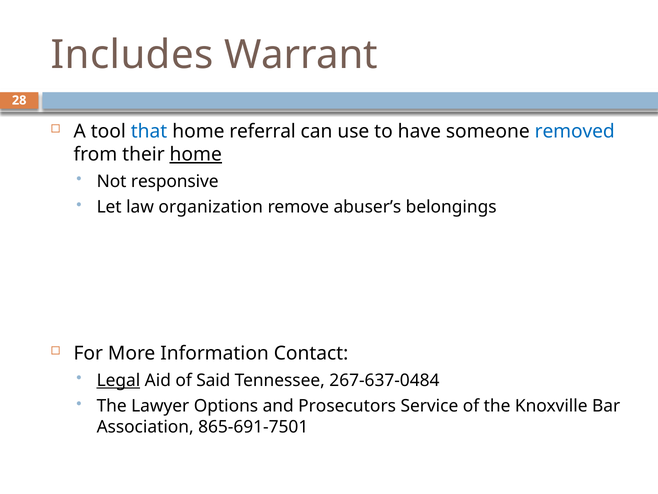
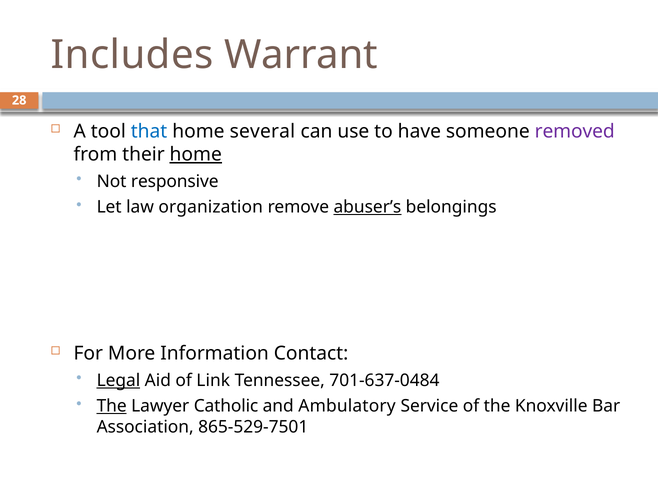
referral: referral -> several
removed colour: blue -> purple
abuser’s underline: none -> present
Said: Said -> Link
267-637-0484: 267-637-0484 -> 701-637-0484
The at (112, 406) underline: none -> present
Options: Options -> Catholic
Prosecutors: Prosecutors -> Ambulatory
865-691-7501: 865-691-7501 -> 865-529-7501
